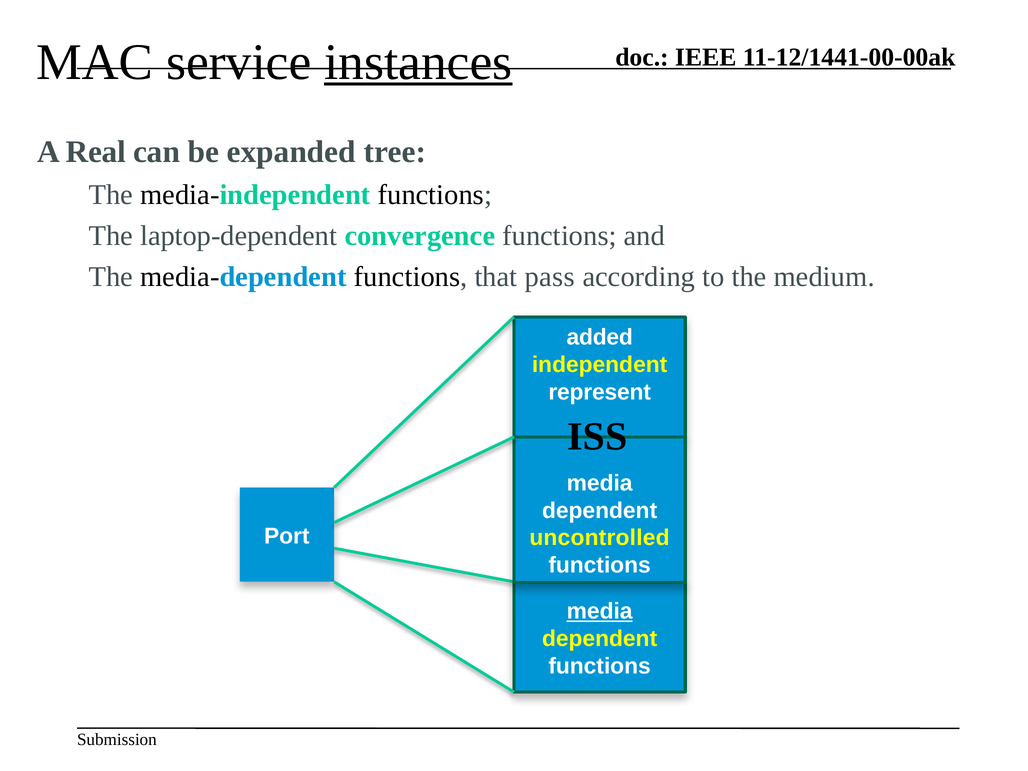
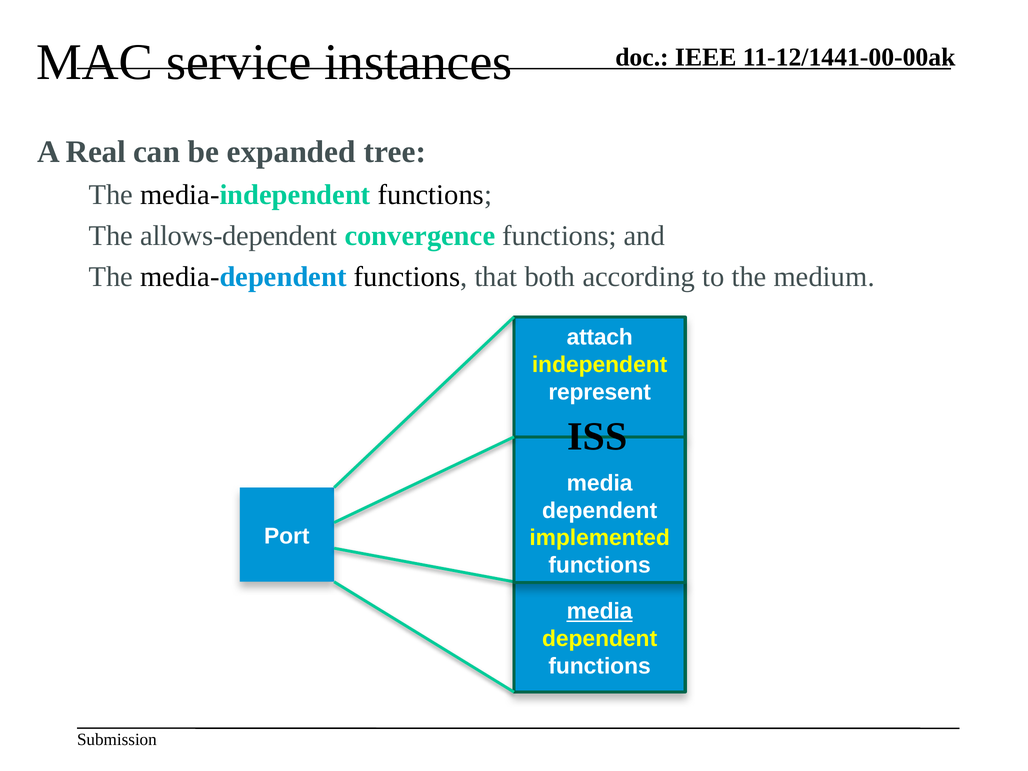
instances underline: present -> none
laptop-dependent: laptop-dependent -> allows-dependent
pass: pass -> both
added: added -> attach
uncontrolled: uncontrolled -> implemented
